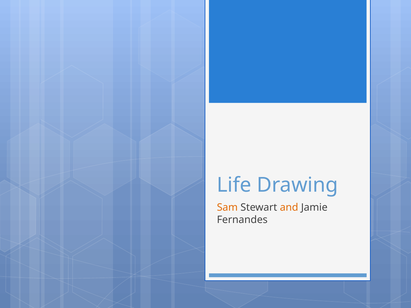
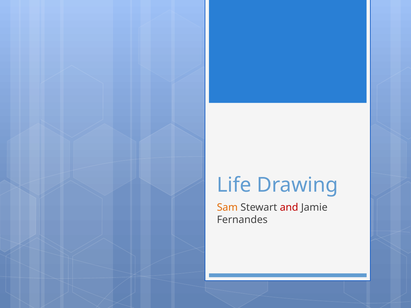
and colour: orange -> red
